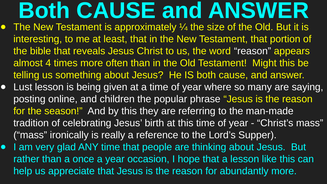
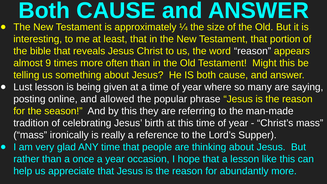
4: 4 -> 9
children: children -> allowed
